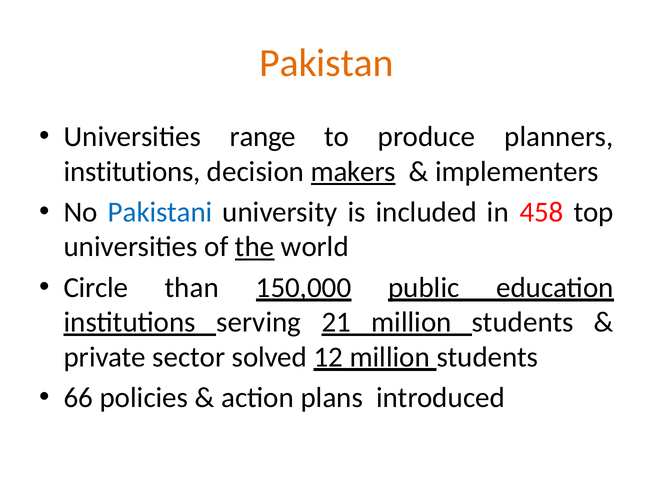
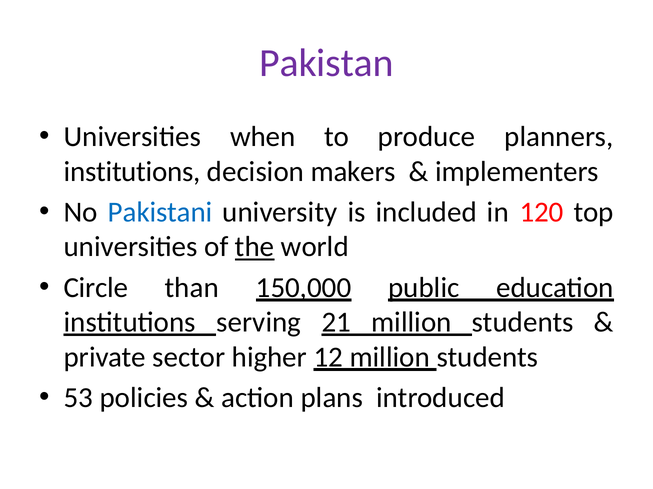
Pakistan colour: orange -> purple
range: range -> when
makers underline: present -> none
458: 458 -> 120
solved: solved -> higher
66: 66 -> 53
